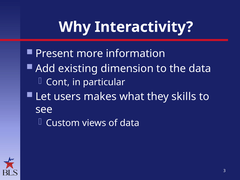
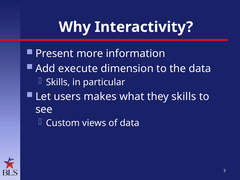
existing: existing -> execute
Cont at (58, 82): Cont -> Skills
